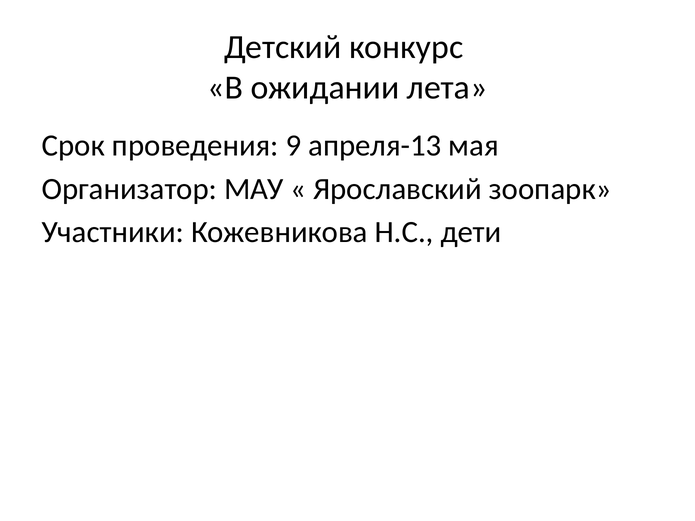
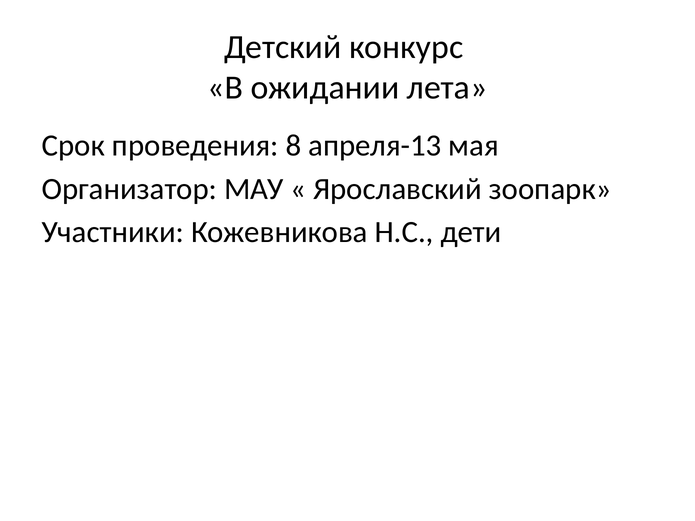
9: 9 -> 8
